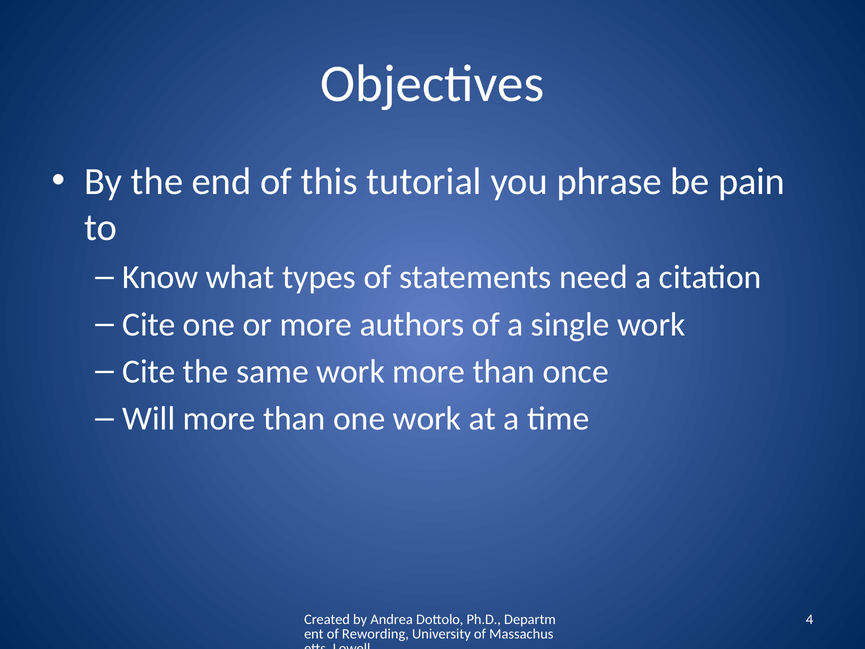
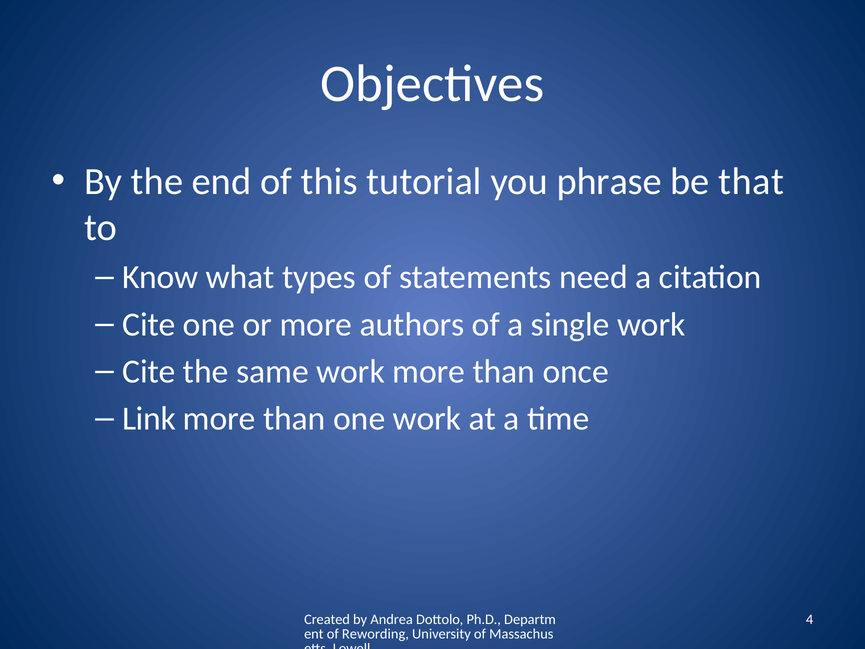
pain: pain -> that
Will: Will -> Link
